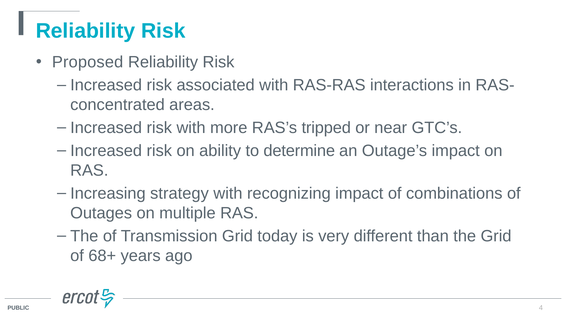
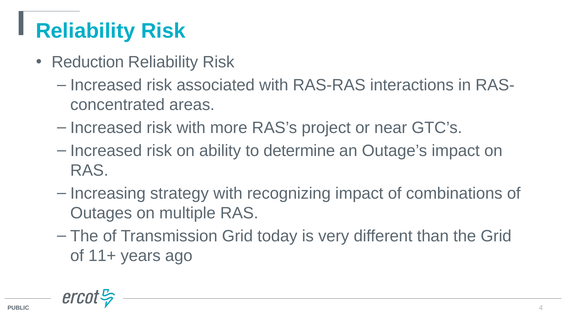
Proposed: Proposed -> Reduction
tripped: tripped -> project
68+: 68+ -> 11+
